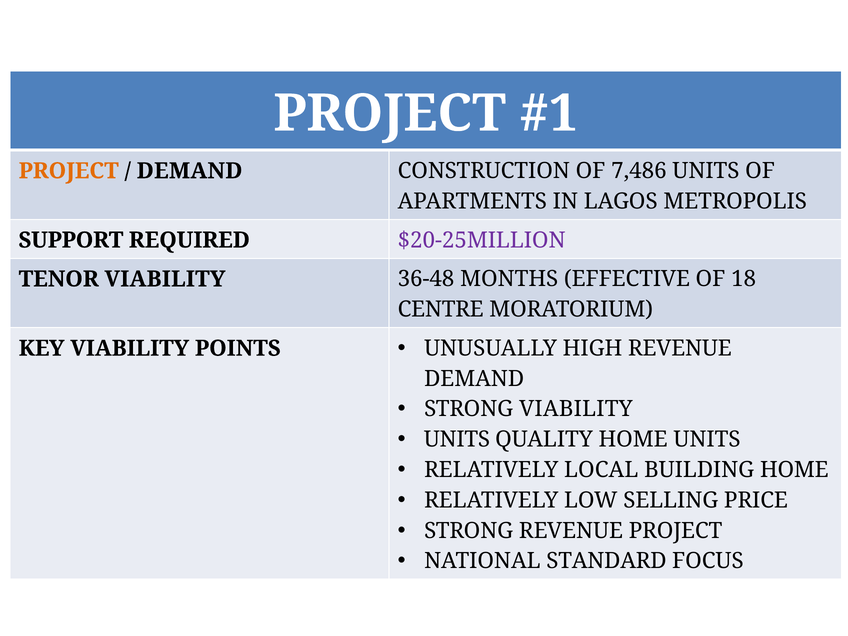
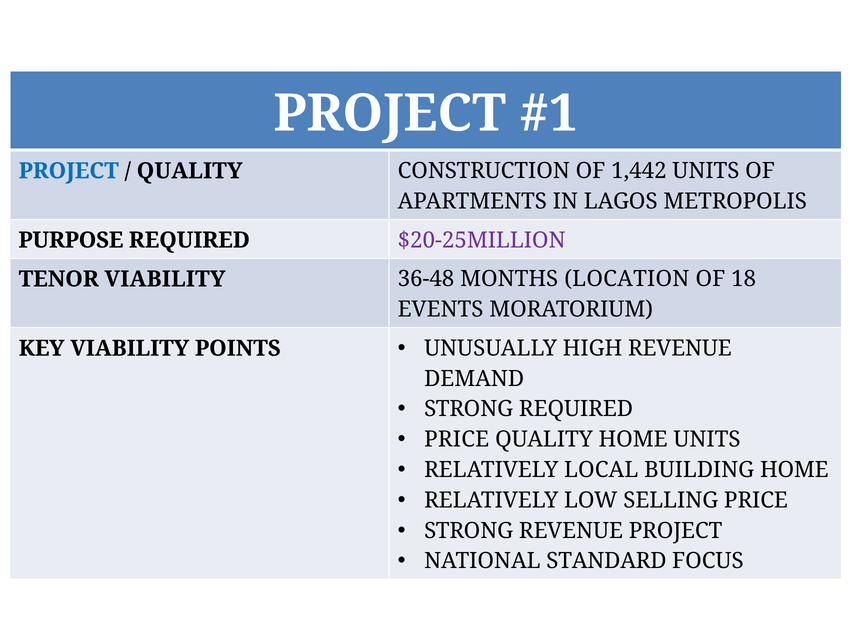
PROJECT at (69, 171) colour: orange -> blue
DEMAND at (190, 171): DEMAND -> QUALITY
7,486: 7,486 -> 1,442
SUPPORT: SUPPORT -> PURPOSE
EFFECTIVE: EFFECTIVE -> LOCATION
CENTRE: CENTRE -> EVENTS
STRONG VIABILITY: VIABILITY -> REQUIRED
UNITS at (457, 439): UNITS -> PRICE
